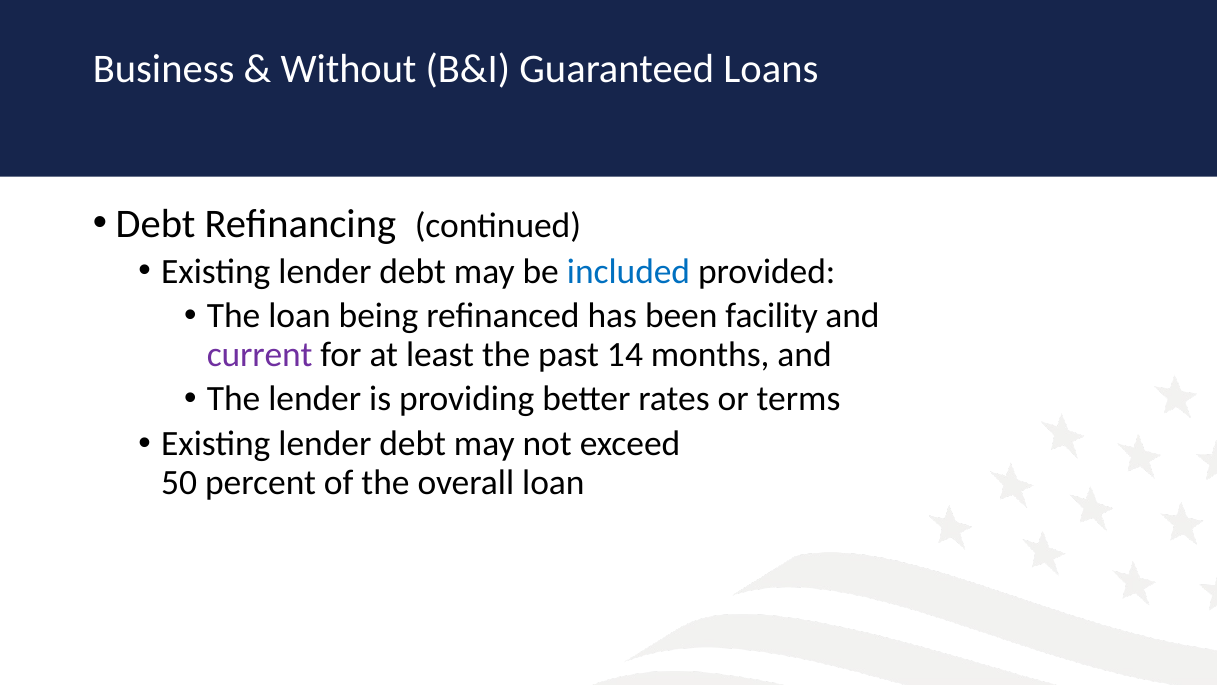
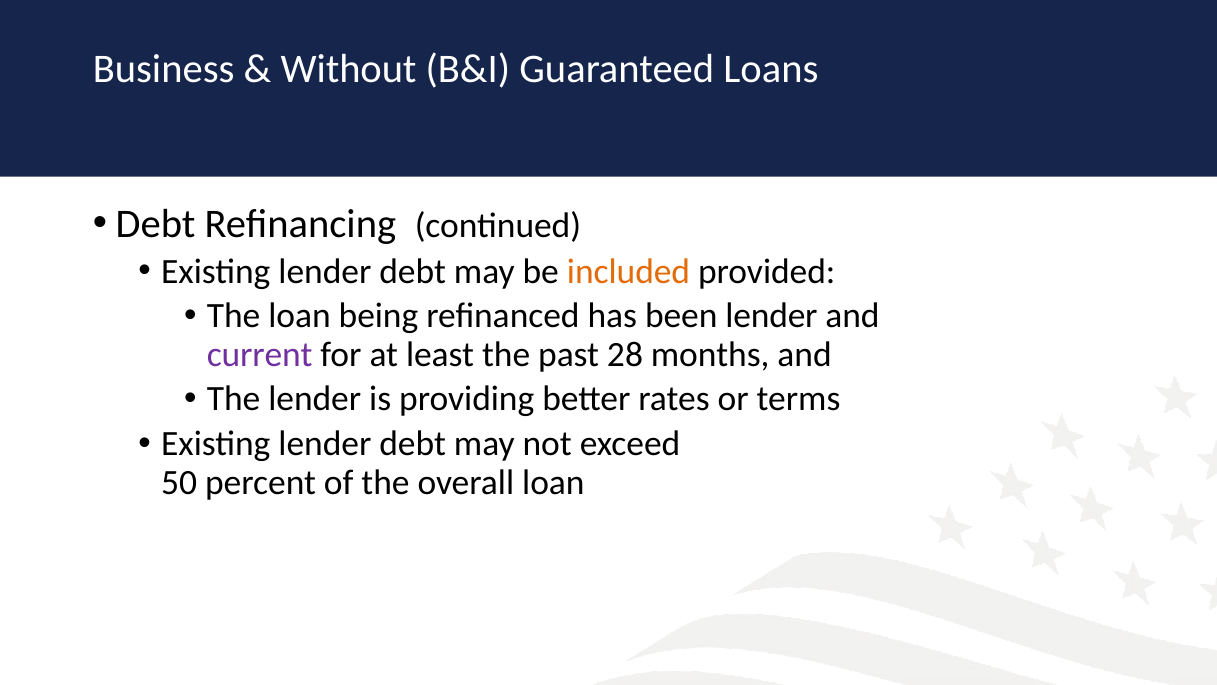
included colour: blue -> orange
been facility: facility -> lender
14: 14 -> 28
